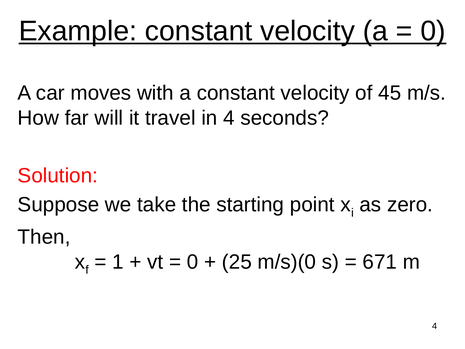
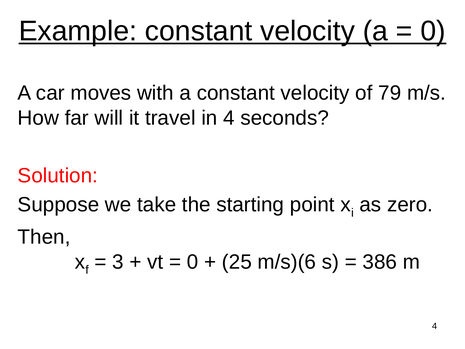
45: 45 -> 79
1: 1 -> 3
m/s)(0: m/s)(0 -> m/s)(6
671: 671 -> 386
